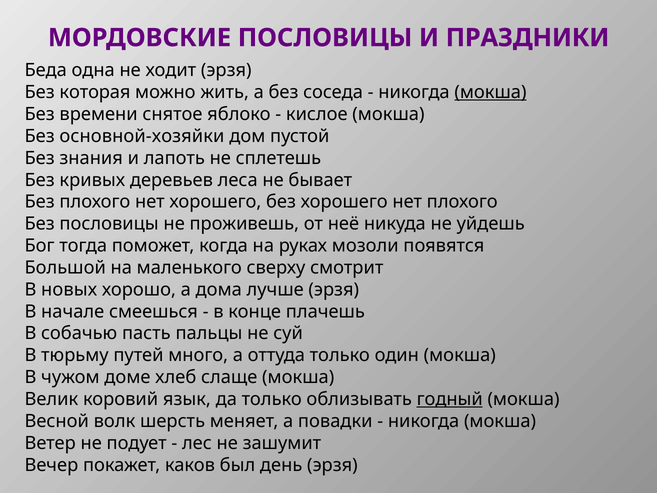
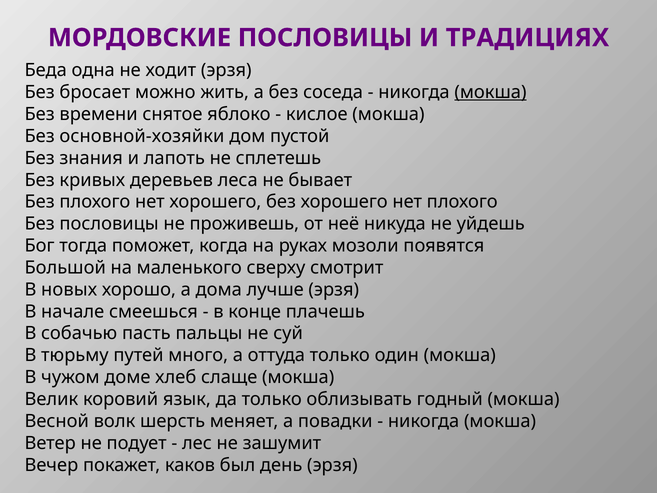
ПРАЗДНИКИ: ПРАЗДНИКИ -> ТРАДИЦИЯХ
которая: которая -> бросает
годный underline: present -> none
